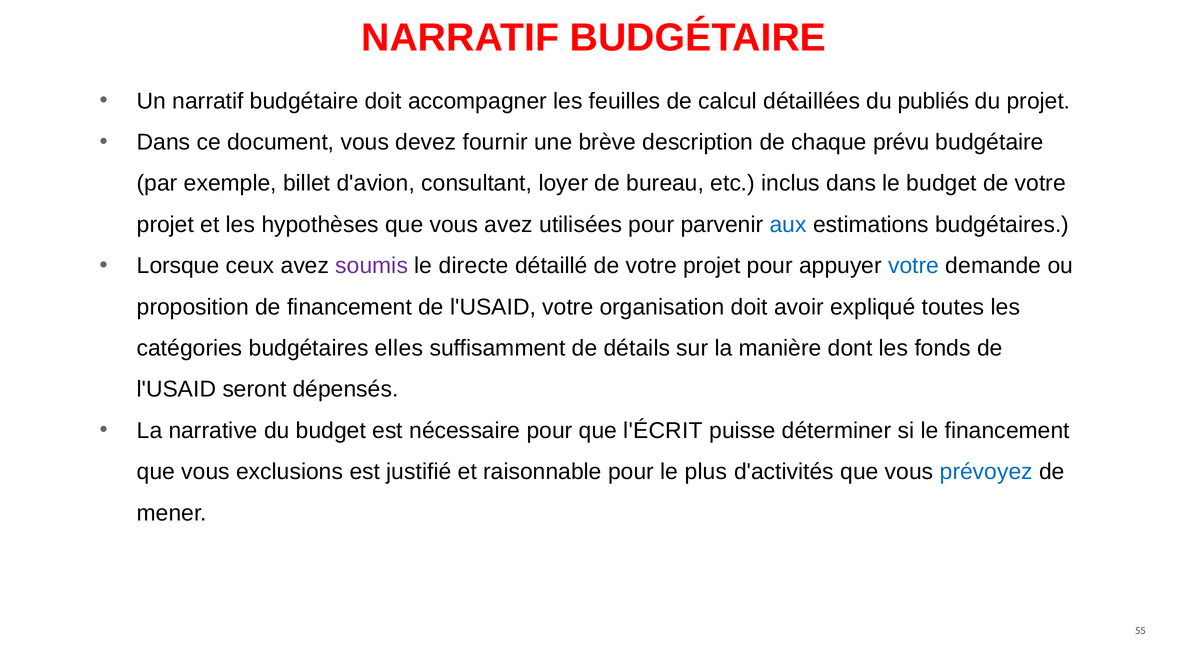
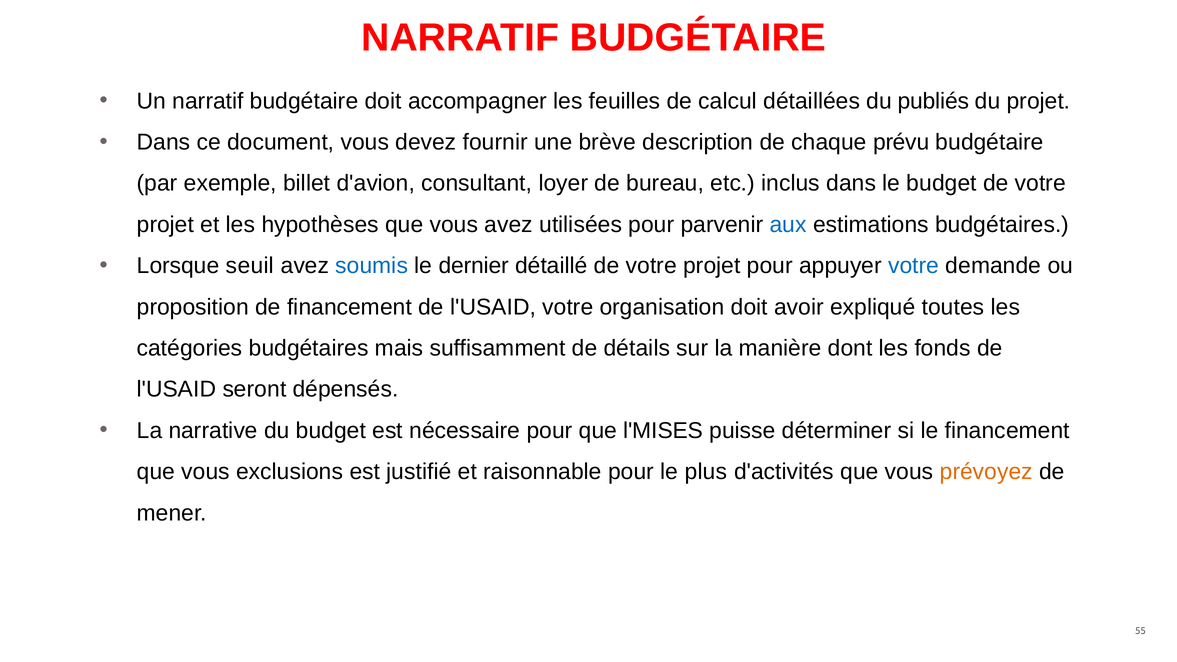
ceux: ceux -> seuil
soumis colour: purple -> blue
directe: directe -> dernier
elles: elles -> mais
l'ÉCRIT: l'ÉCRIT -> l'MISES
prévoyez colour: blue -> orange
